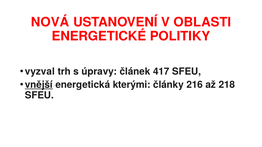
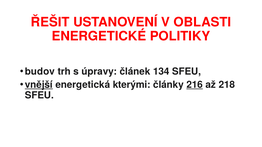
NOVÁ: NOVÁ -> ŘEŠIT
vyzval: vyzval -> budov
417: 417 -> 134
216 underline: none -> present
